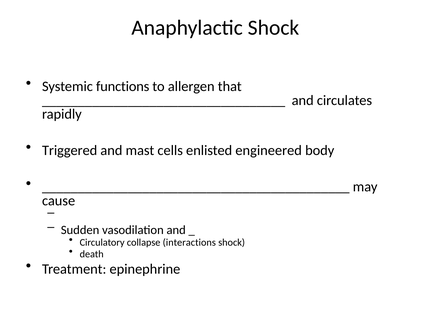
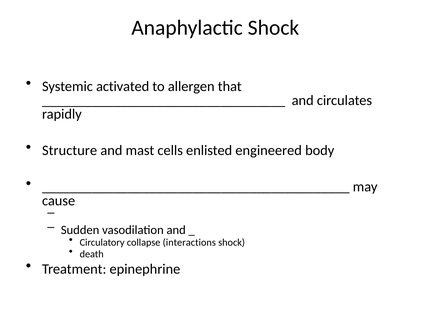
functions: functions -> activated
Triggered: Triggered -> Structure
